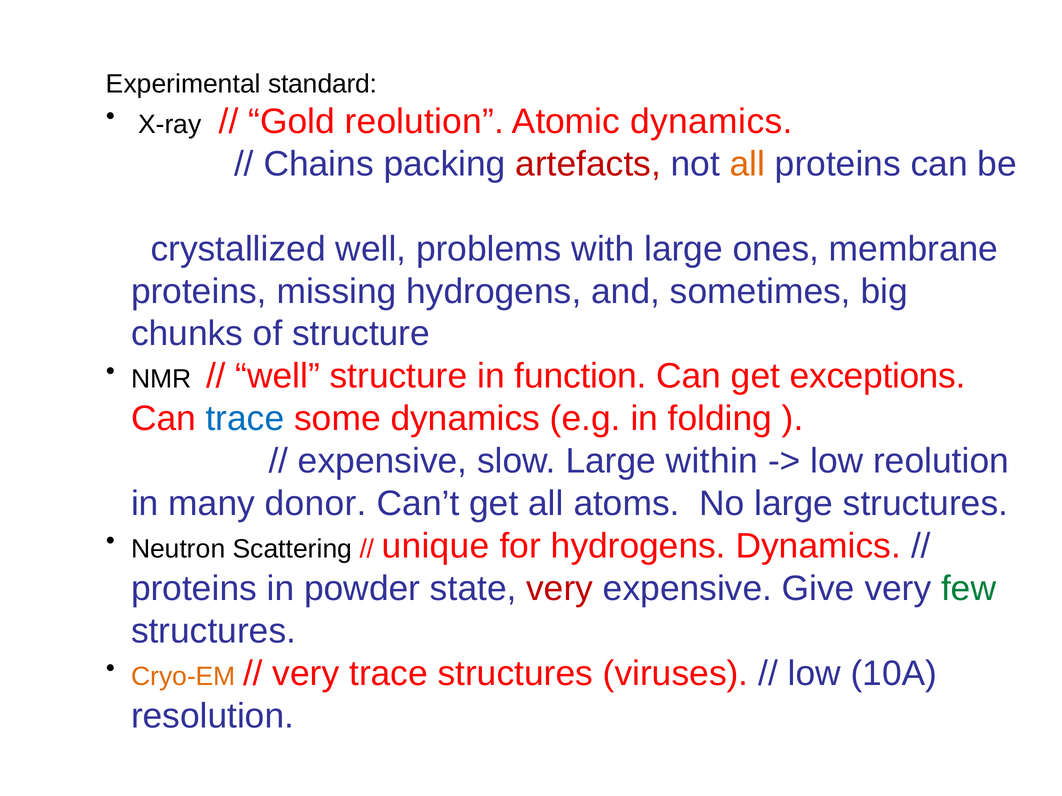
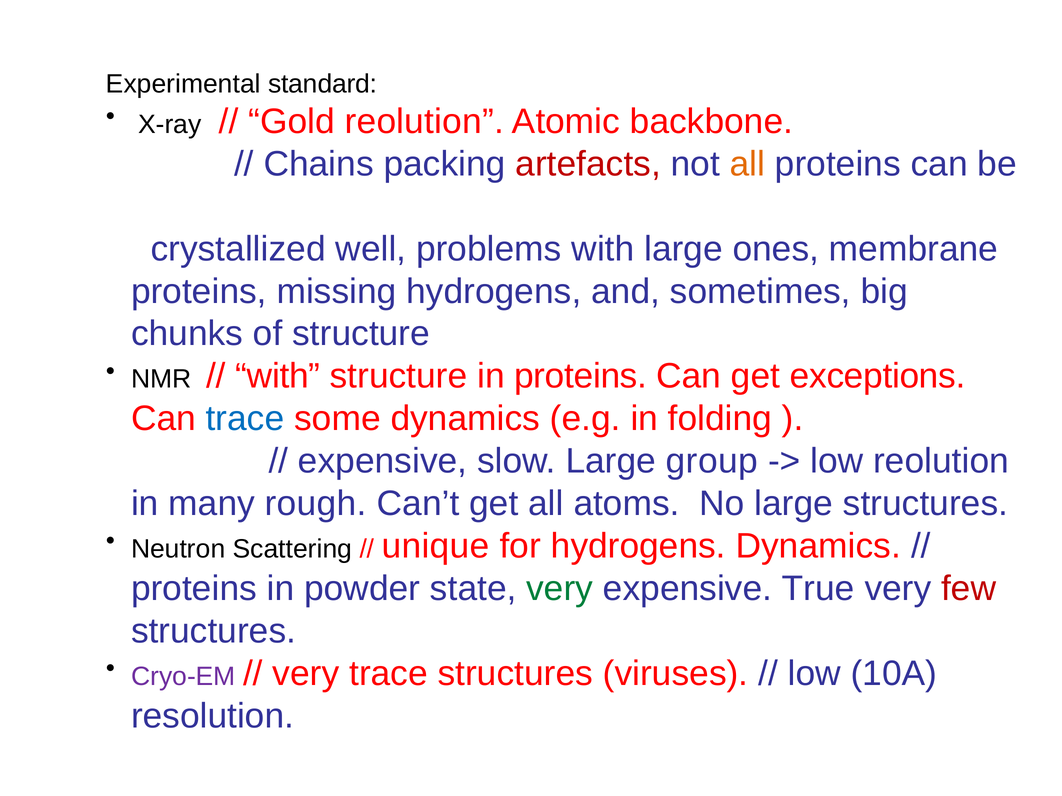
Atomic dynamics: dynamics -> backbone
well at (278, 376): well -> with
in function: function -> proteins
within: within -> group
donor: donor -> rough
very at (560, 589) colour: red -> green
Give: Give -> True
few colour: green -> red
Cryo-EM colour: orange -> purple
